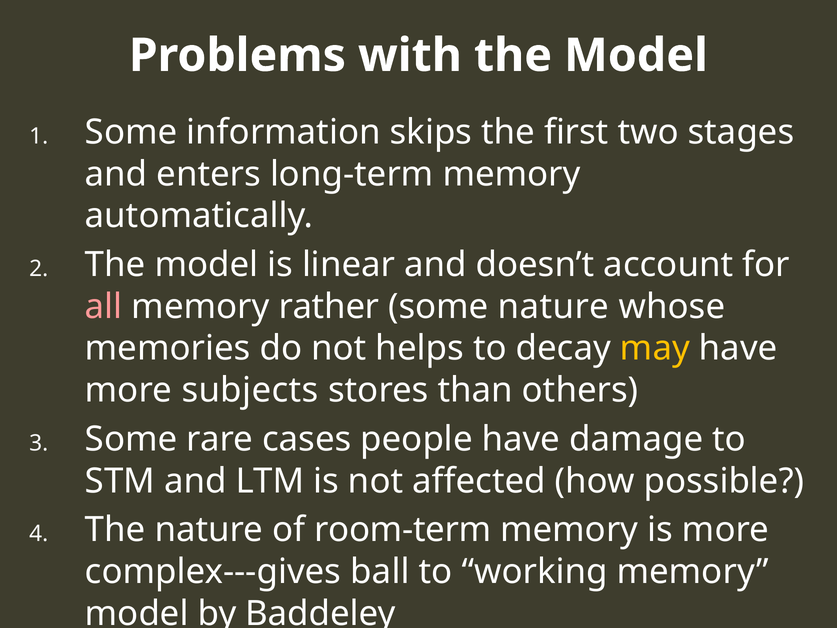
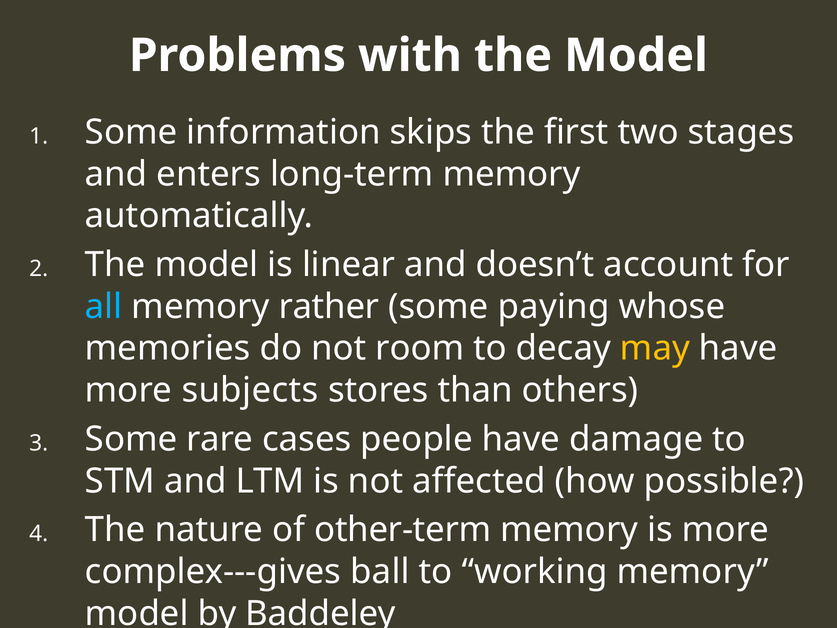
all colour: pink -> light blue
some nature: nature -> paying
helps: helps -> room
room-term: room-term -> other-term
